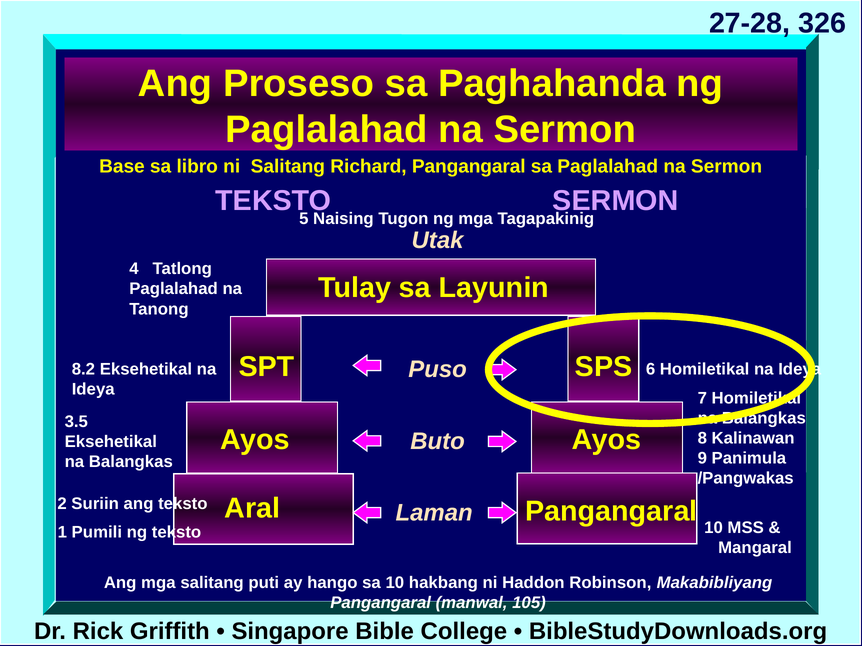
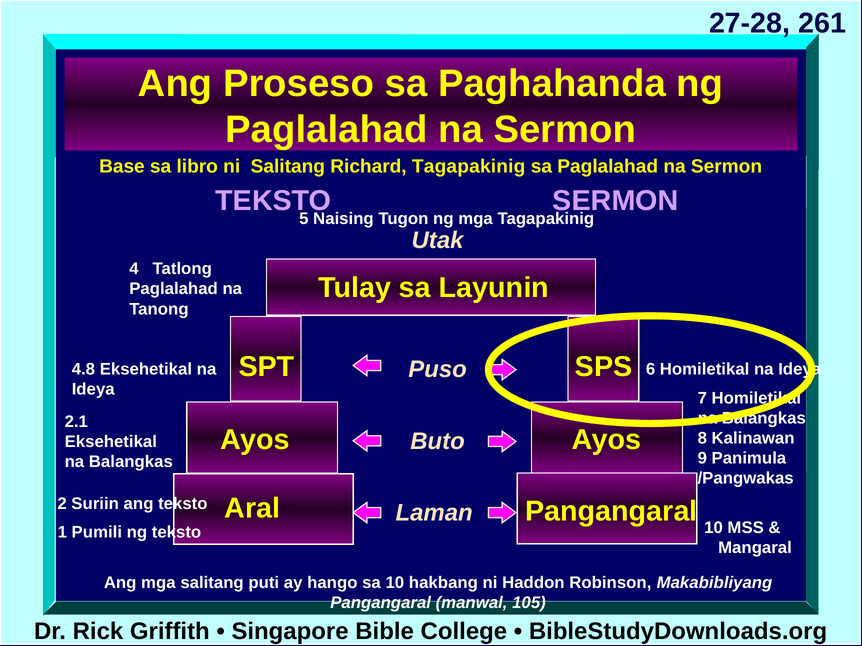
326: 326 -> 261
Richard Pangangaral: Pangangaral -> Tagapakinig
8.2: 8.2 -> 4.8
3.5: 3.5 -> 2.1
